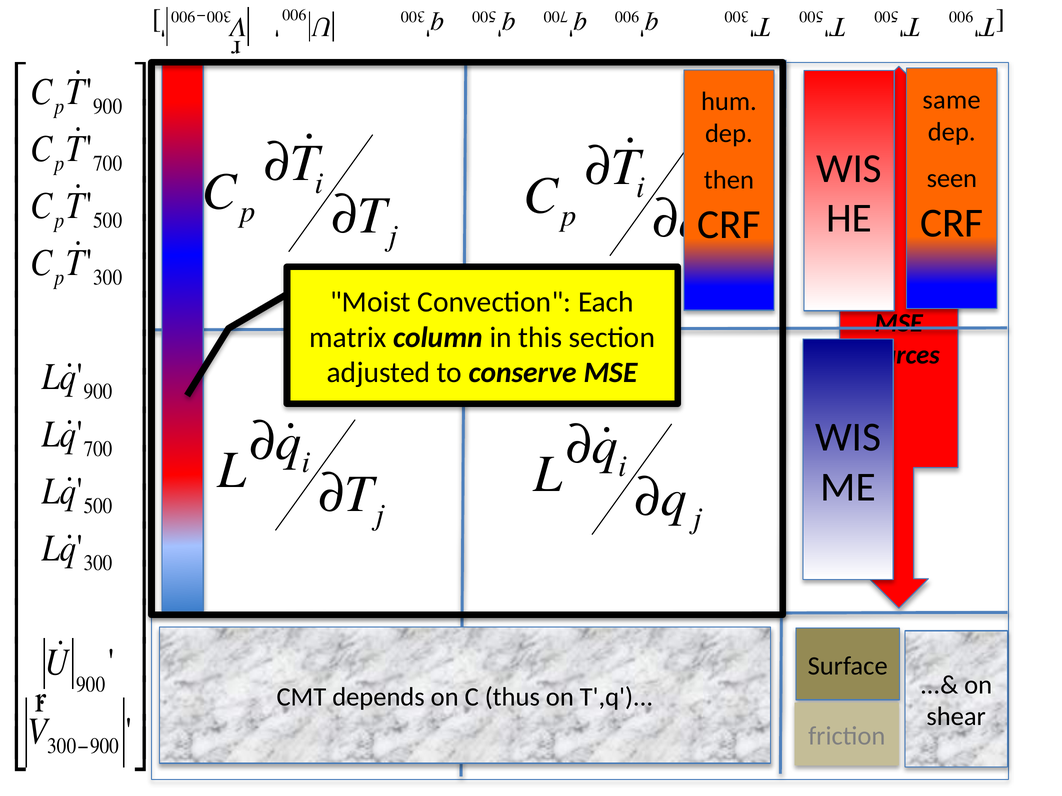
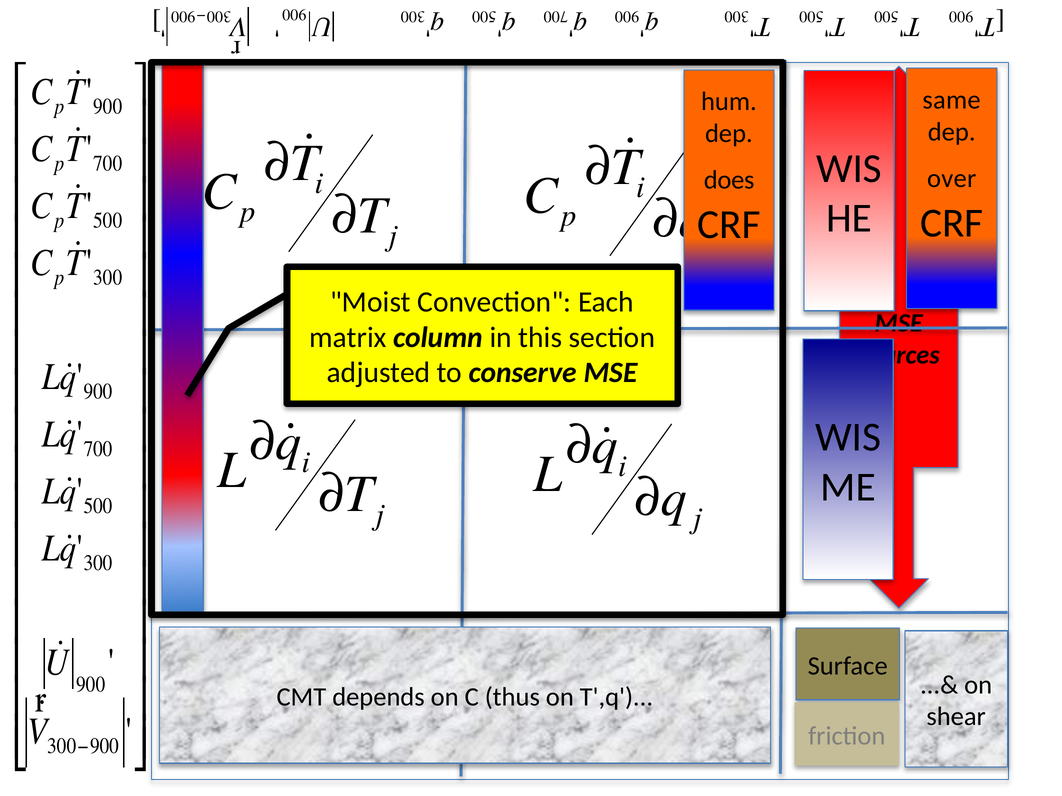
seen: seen -> over
then: then -> does
